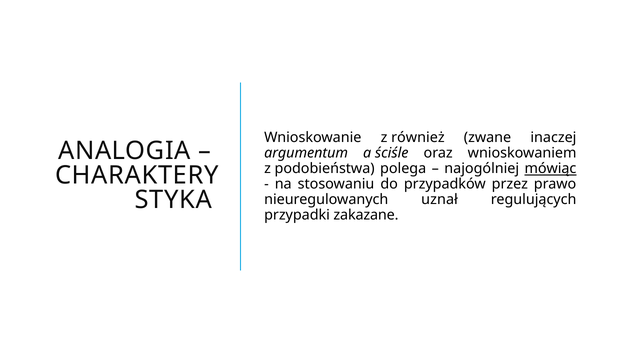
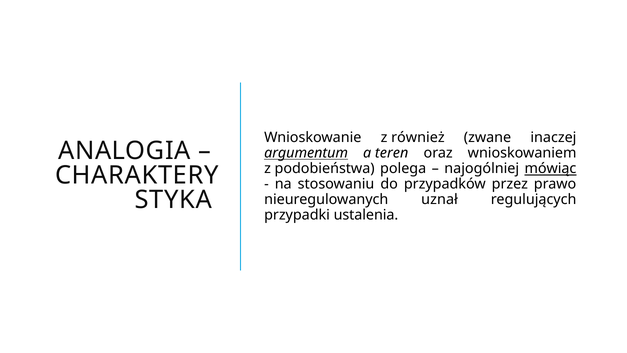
argumentum underline: none -> present
ściśle: ściśle -> teren
zakazane: zakazane -> ustalenia
